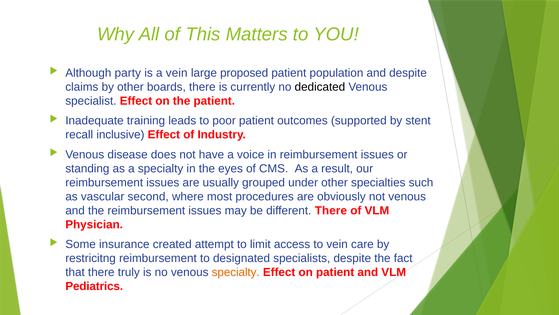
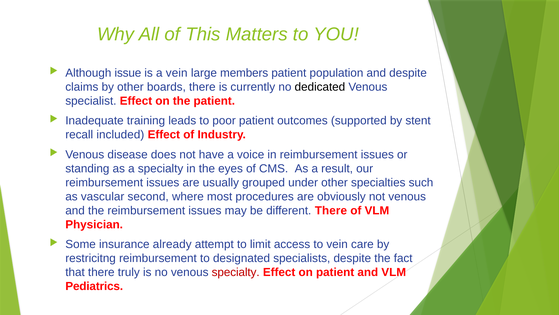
party: party -> issue
proposed: proposed -> members
inclusive: inclusive -> included
created: created -> already
specialty at (236, 272) colour: orange -> red
